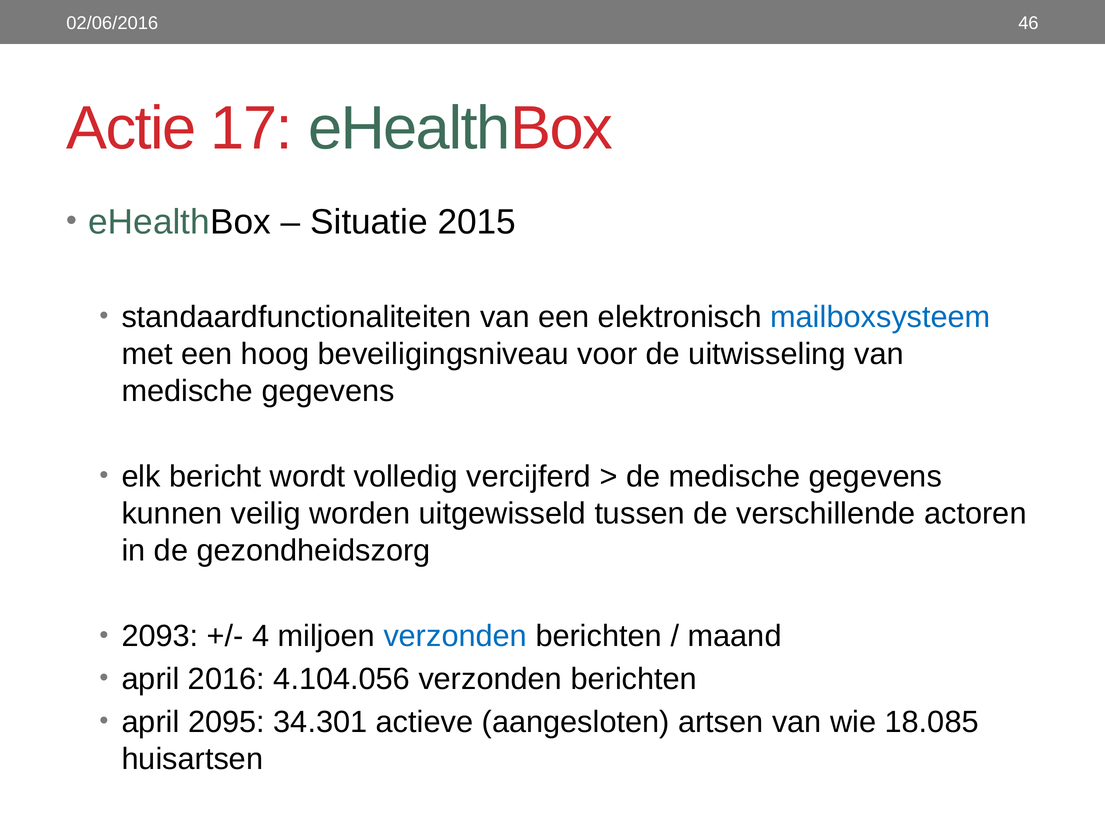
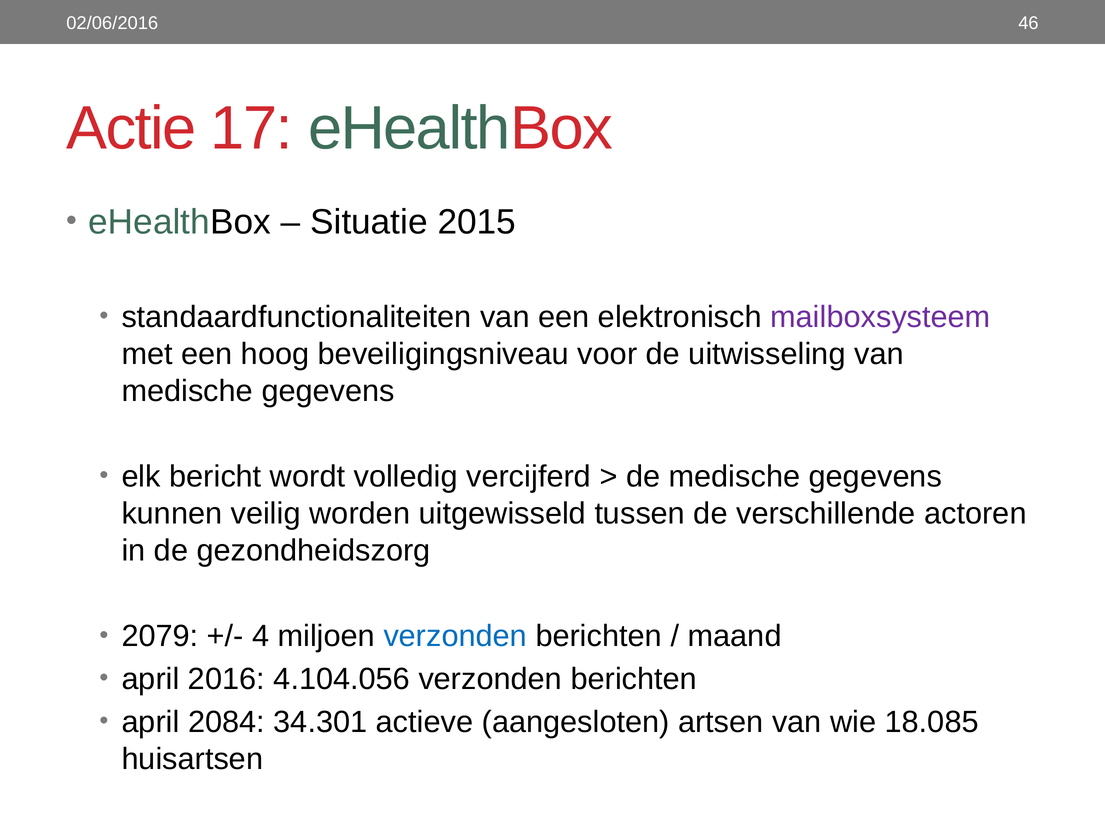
mailboxsysteem colour: blue -> purple
2093: 2093 -> 2079
2095: 2095 -> 2084
